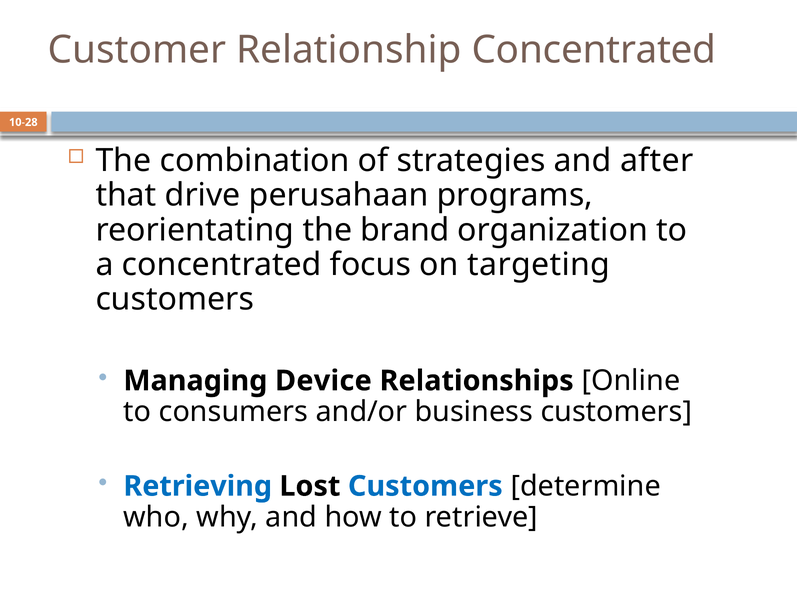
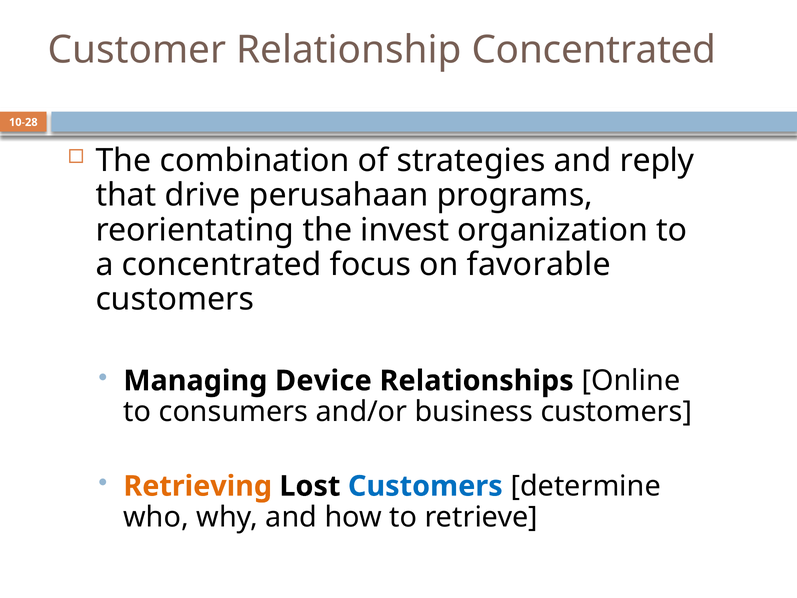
after: after -> reply
brand: brand -> invest
targeting: targeting -> favorable
Retrieving colour: blue -> orange
